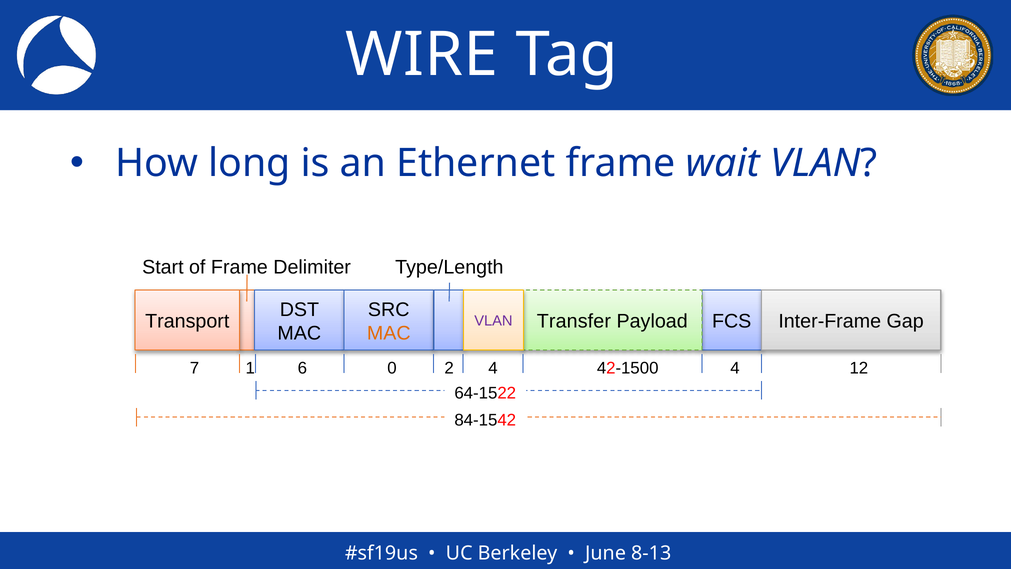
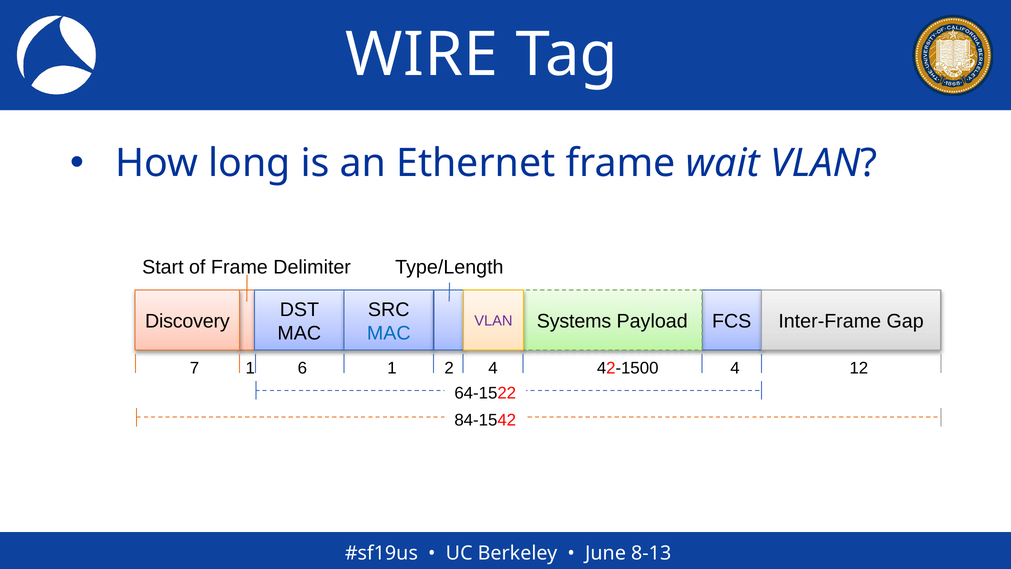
Transport: Transport -> Discovery
Transfer: Transfer -> Systems
MAC at (389, 333) colour: orange -> blue
6 0: 0 -> 1
